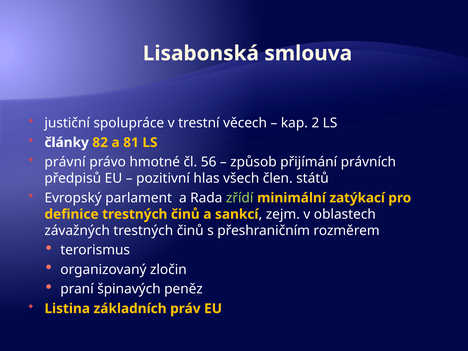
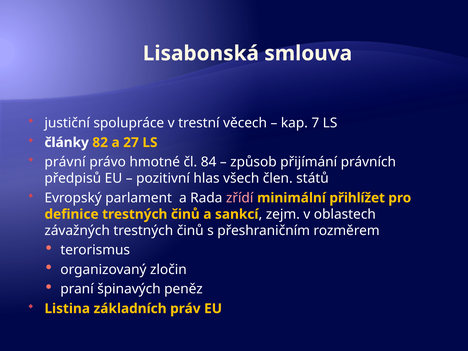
2: 2 -> 7
81: 81 -> 27
56: 56 -> 84
zřídí colour: light green -> pink
zatýkací: zatýkací -> přihlížet
